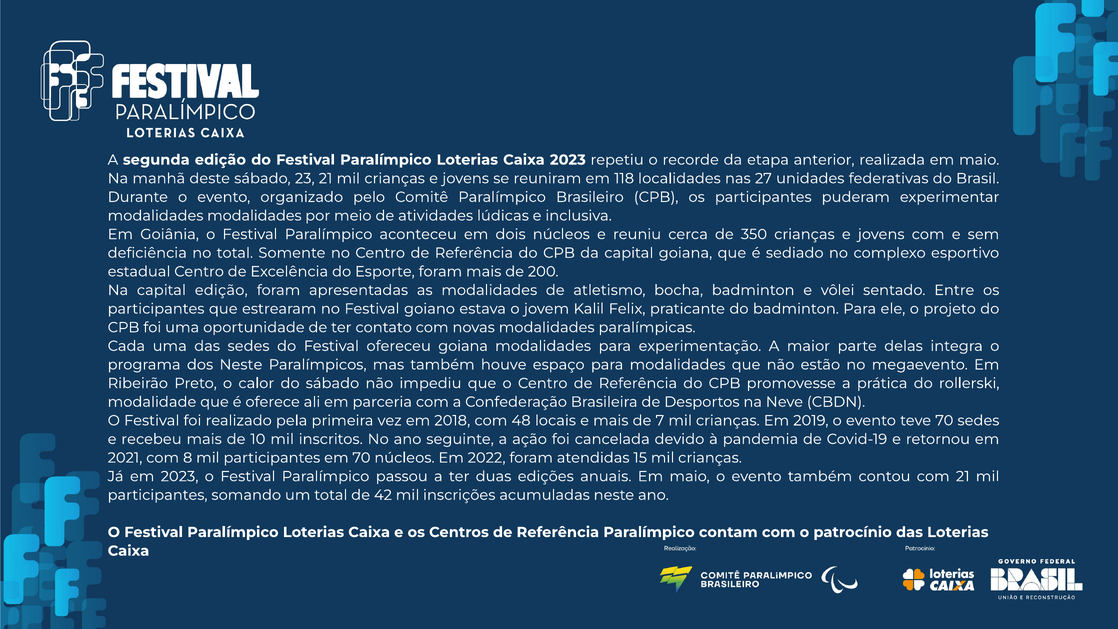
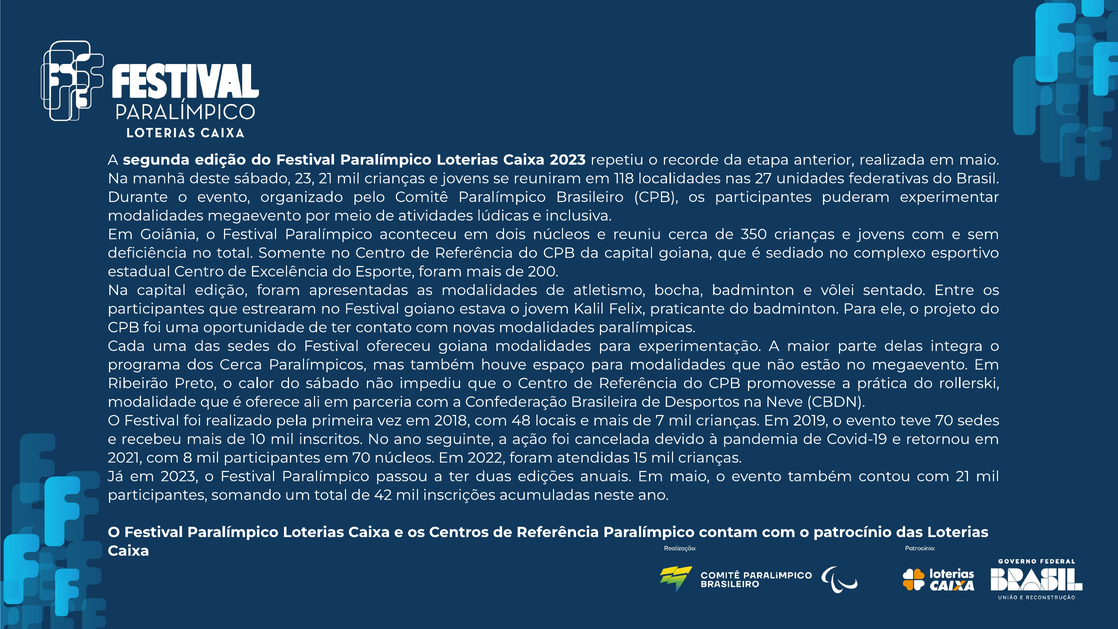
modalidades modalidades: modalidades -> megaevento
dos Neste: Neste -> Cerca
